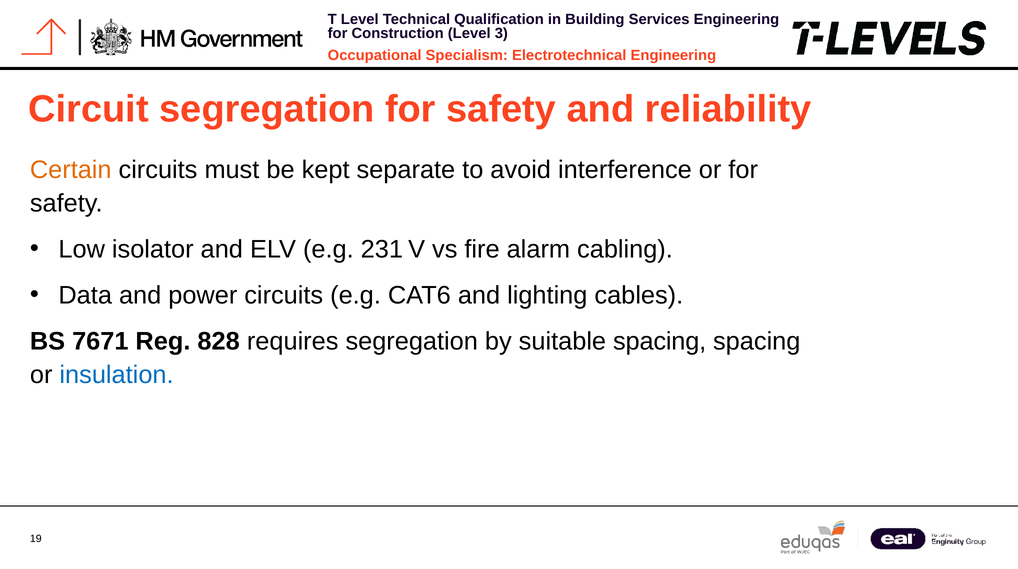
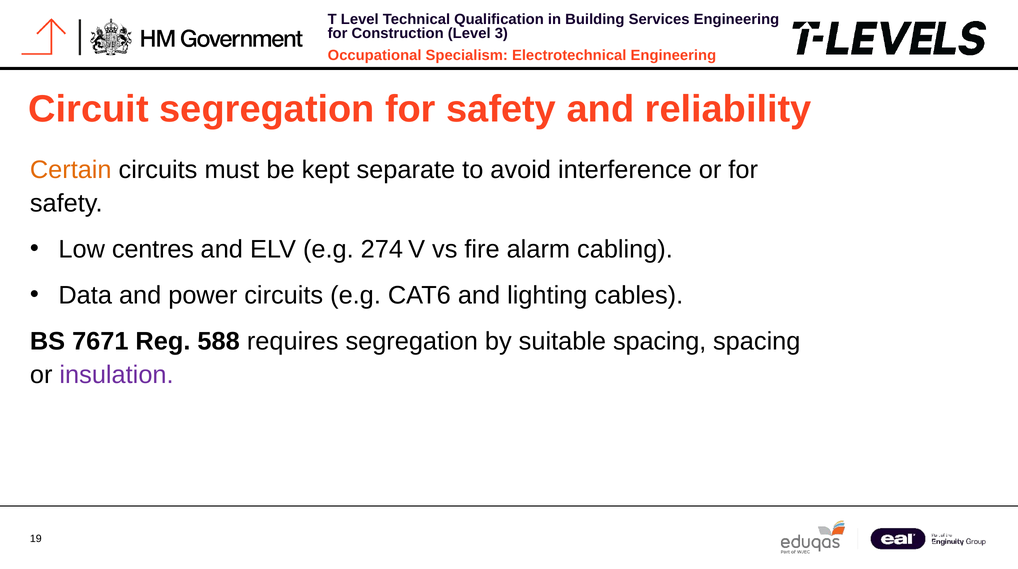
isolator: isolator -> centres
231: 231 -> 274
828: 828 -> 588
insulation colour: blue -> purple
